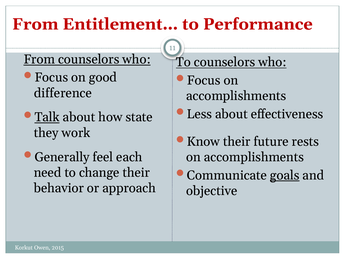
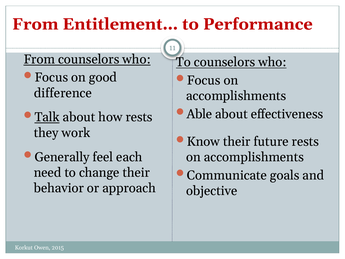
Less: Less -> Able
how state: state -> rests
goals underline: present -> none
